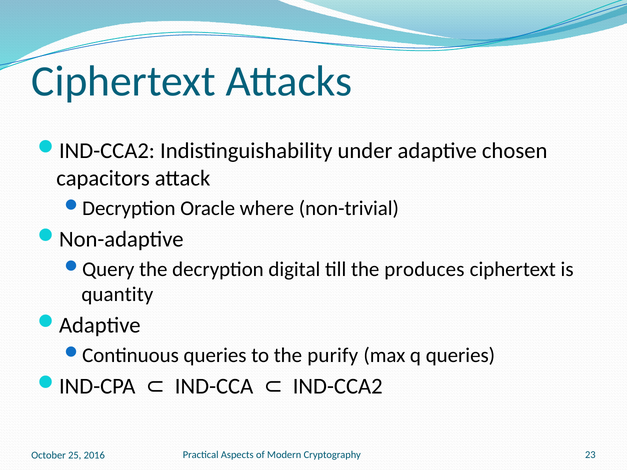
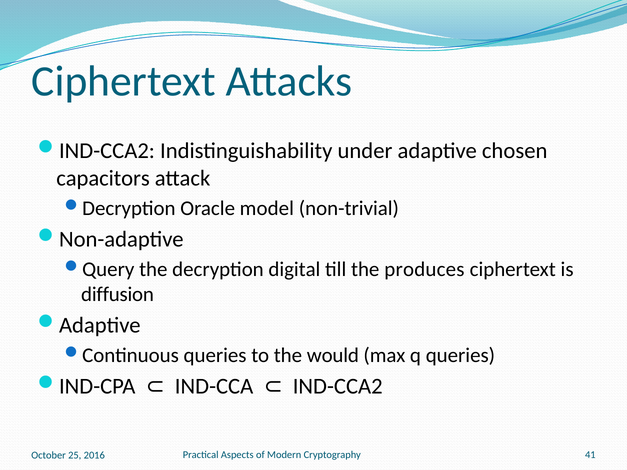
where: where -> model
quantity: quantity -> diffusion
purify: purify -> would
23: 23 -> 41
